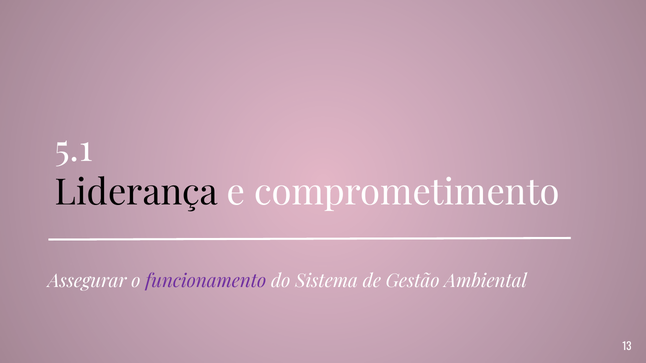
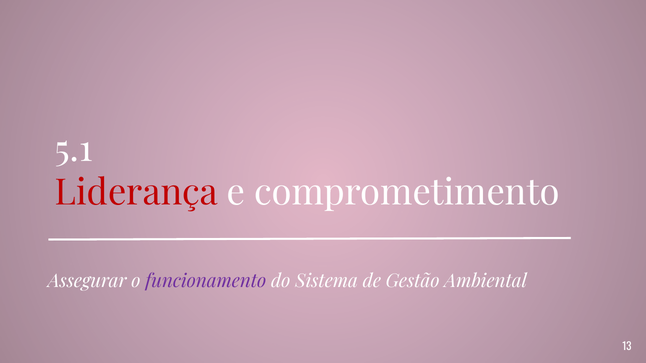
Liderança colour: black -> red
